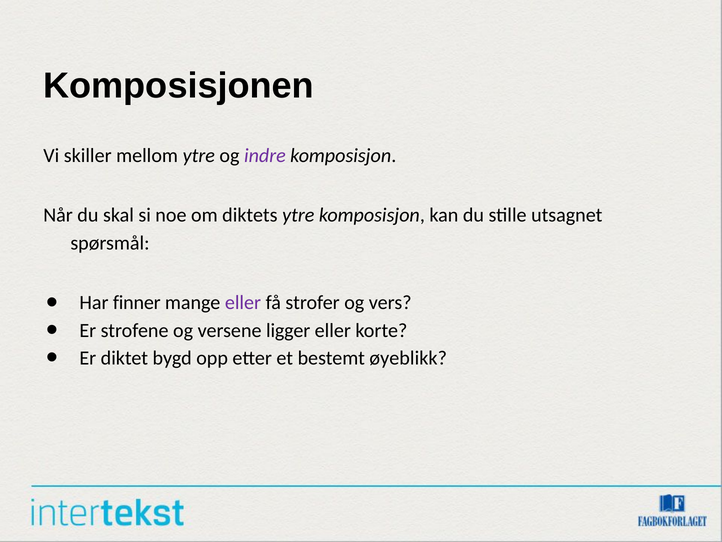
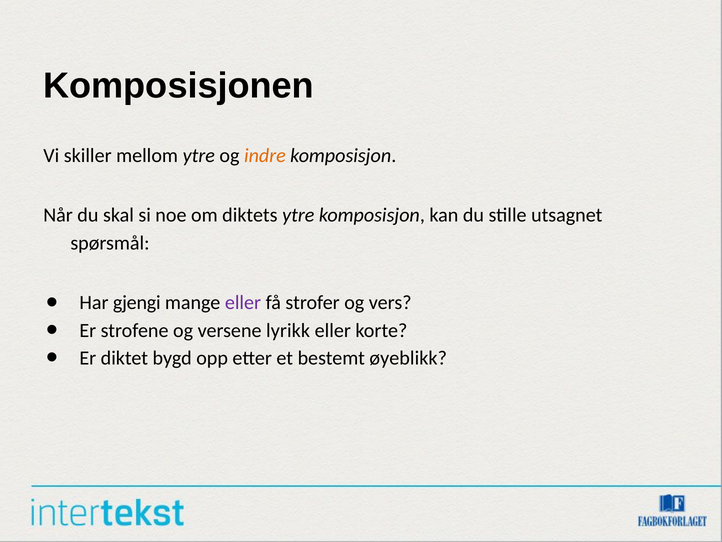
indre colour: purple -> orange
finner: finner -> gjengi
ligger: ligger -> lyrikk
